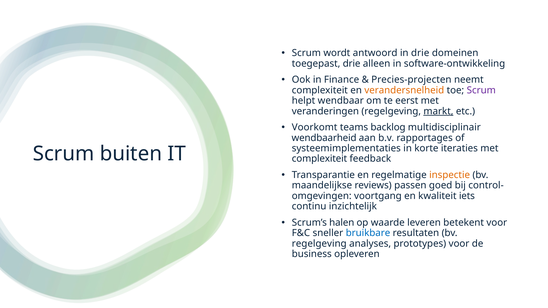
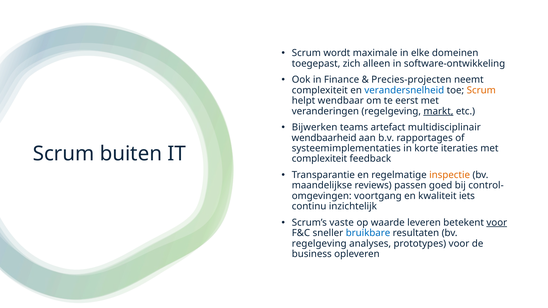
antwoord: antwoord -> maximale
in drie: drie -> elke
toegepast drie: drie -> zich
verandersnelheid colour: orange -> blue
Scrum at (481, 90) colour: purple -> orange
Voorkomt: Voorkomt -> Bijwerken
backlog: backlog -> artefact
halen: halen -> vaste
voor at (497, 223) underline: none -> present
